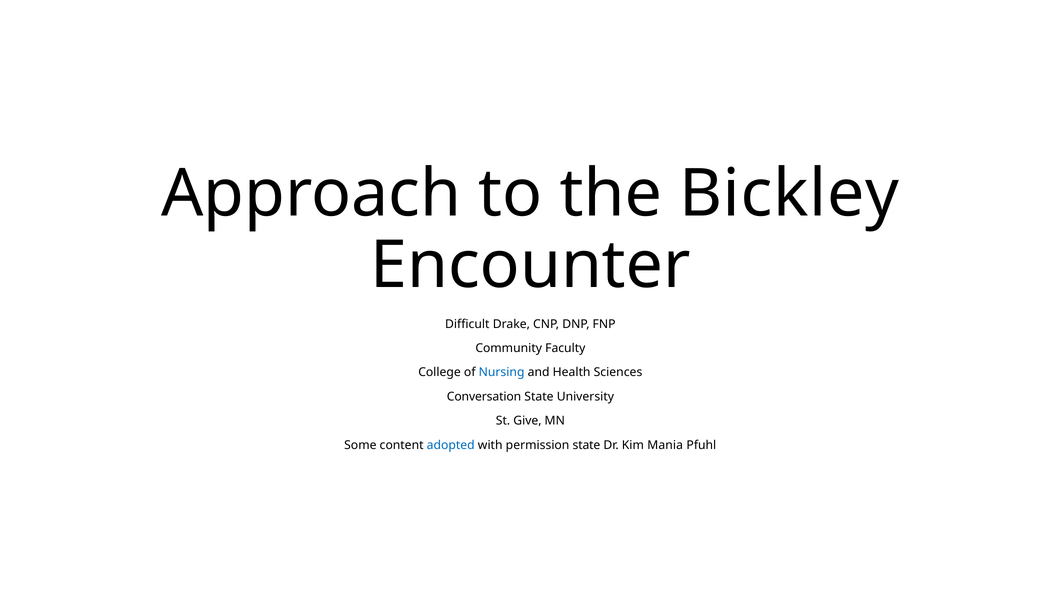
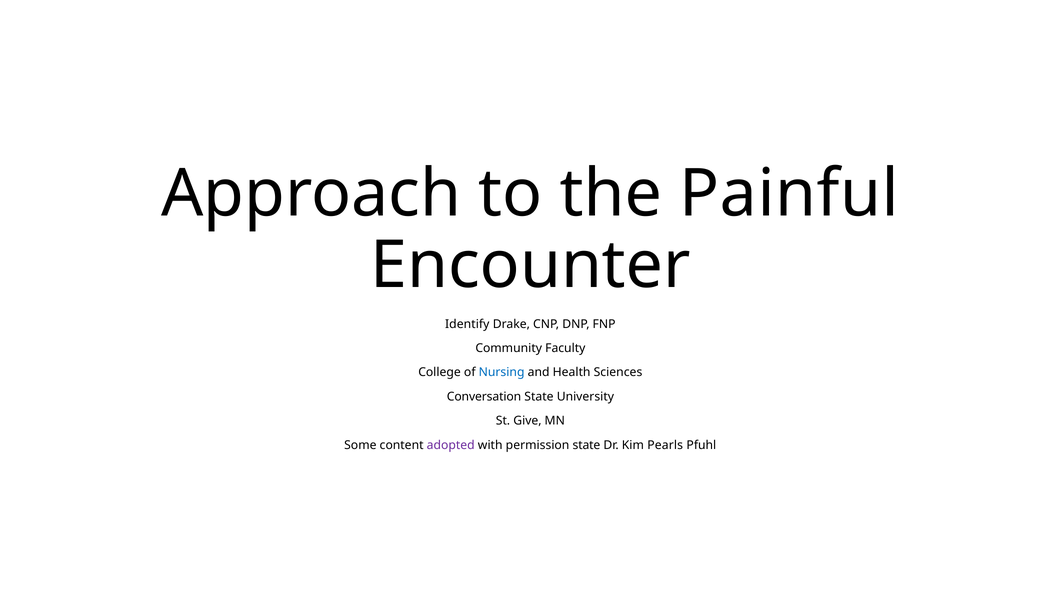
Bickley: Bickley -> Painful
Difficult: Difficult -> Identify
adopted colour: blue -> purple
Mania: Mania -> Pearls
